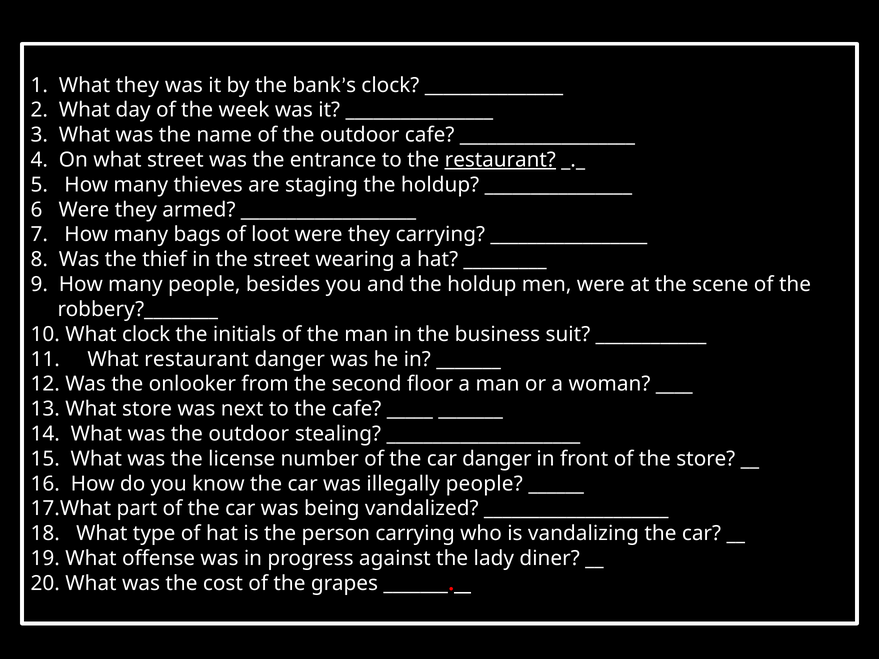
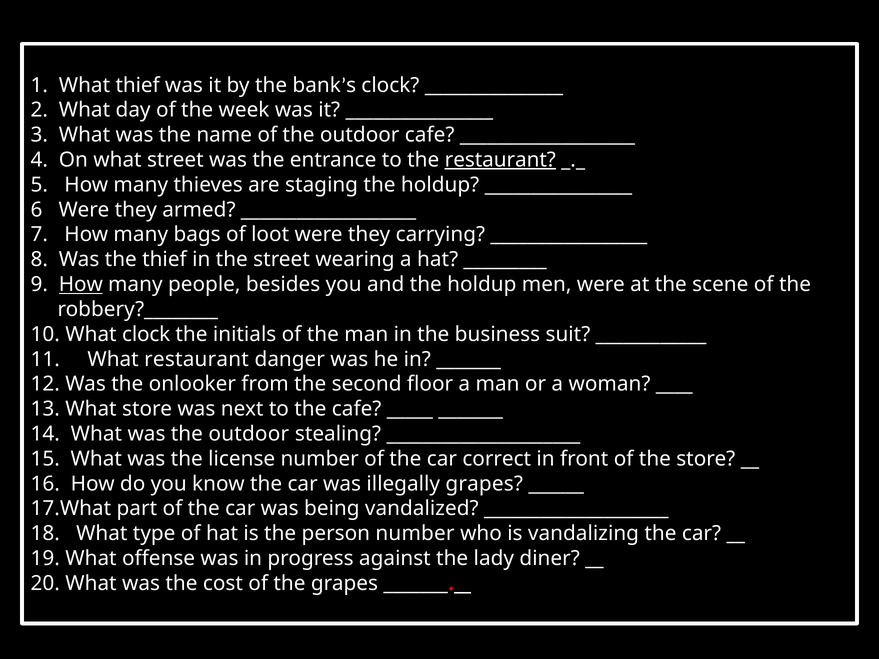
What they: they -> thief
How at (81, 285) underline: none -> present
car danger: danger -> correct
illegally people: people -> grapes
person carrying: carrying -> number
